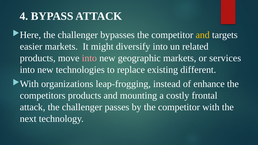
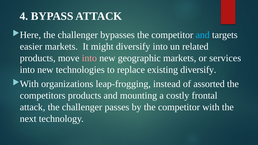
and at (203, 35) colour: yellow -> light blue
existing different: different -> diversify
enhance: enhance -> assorted
